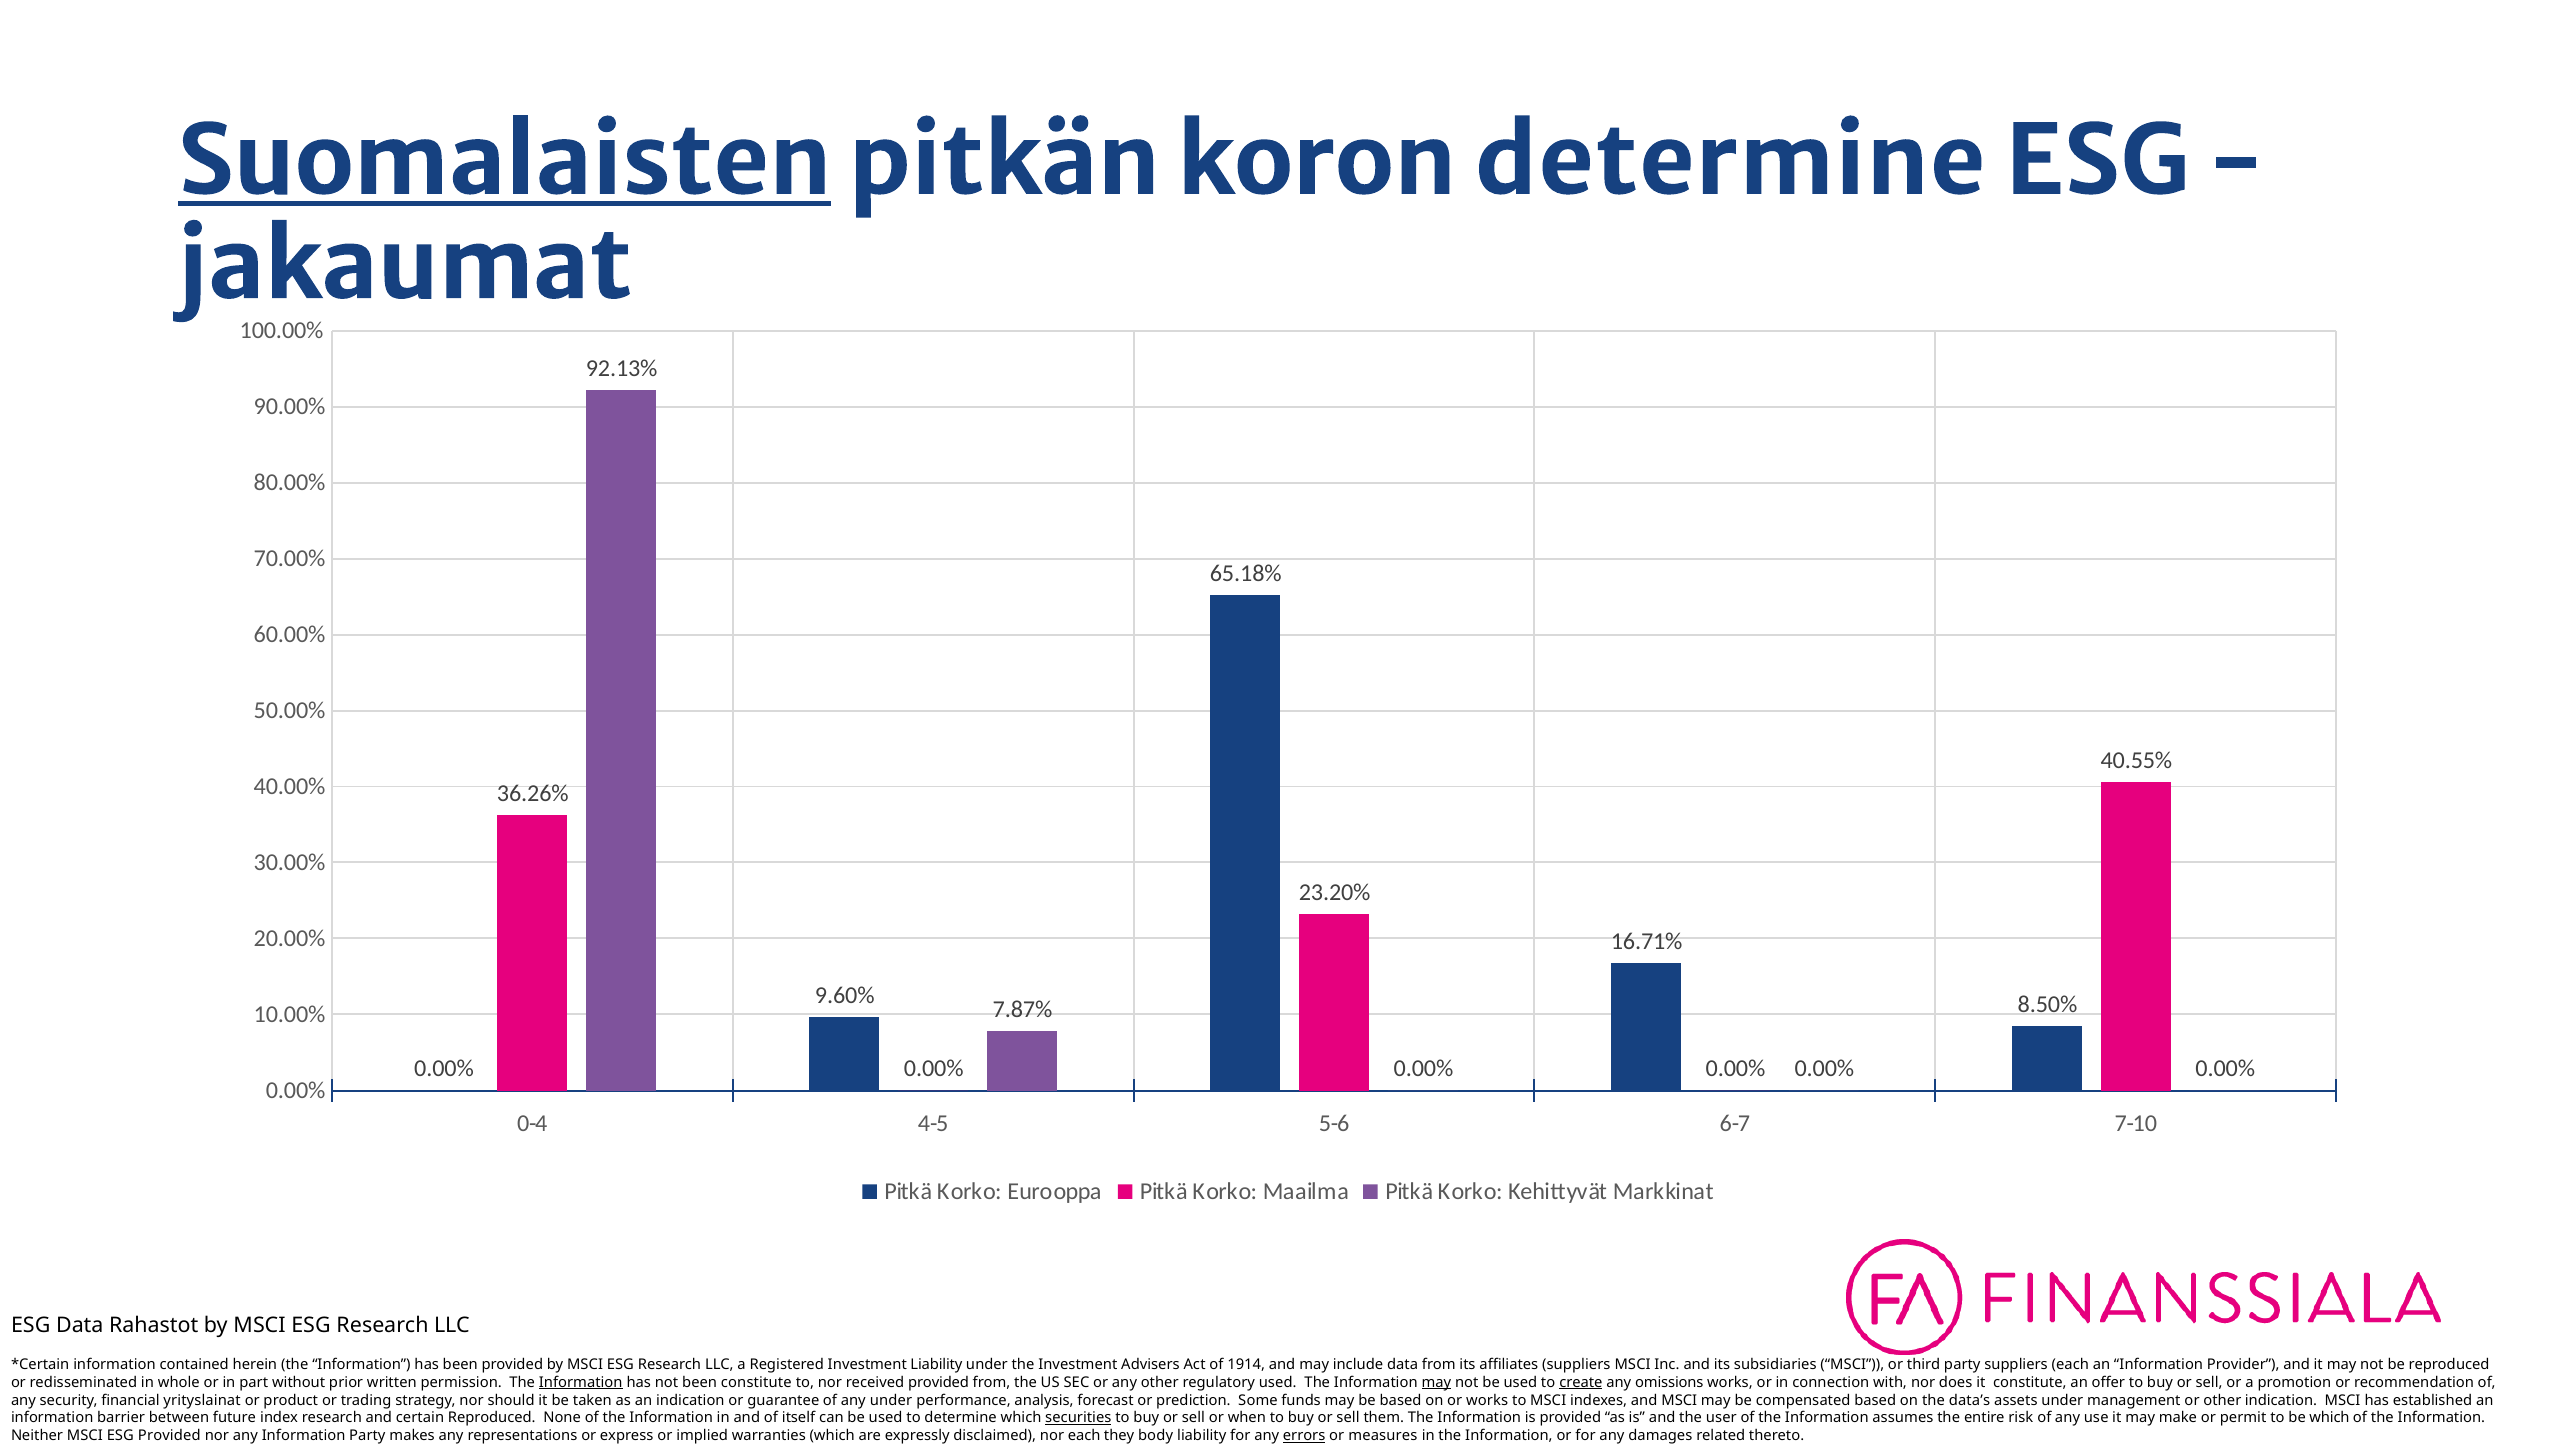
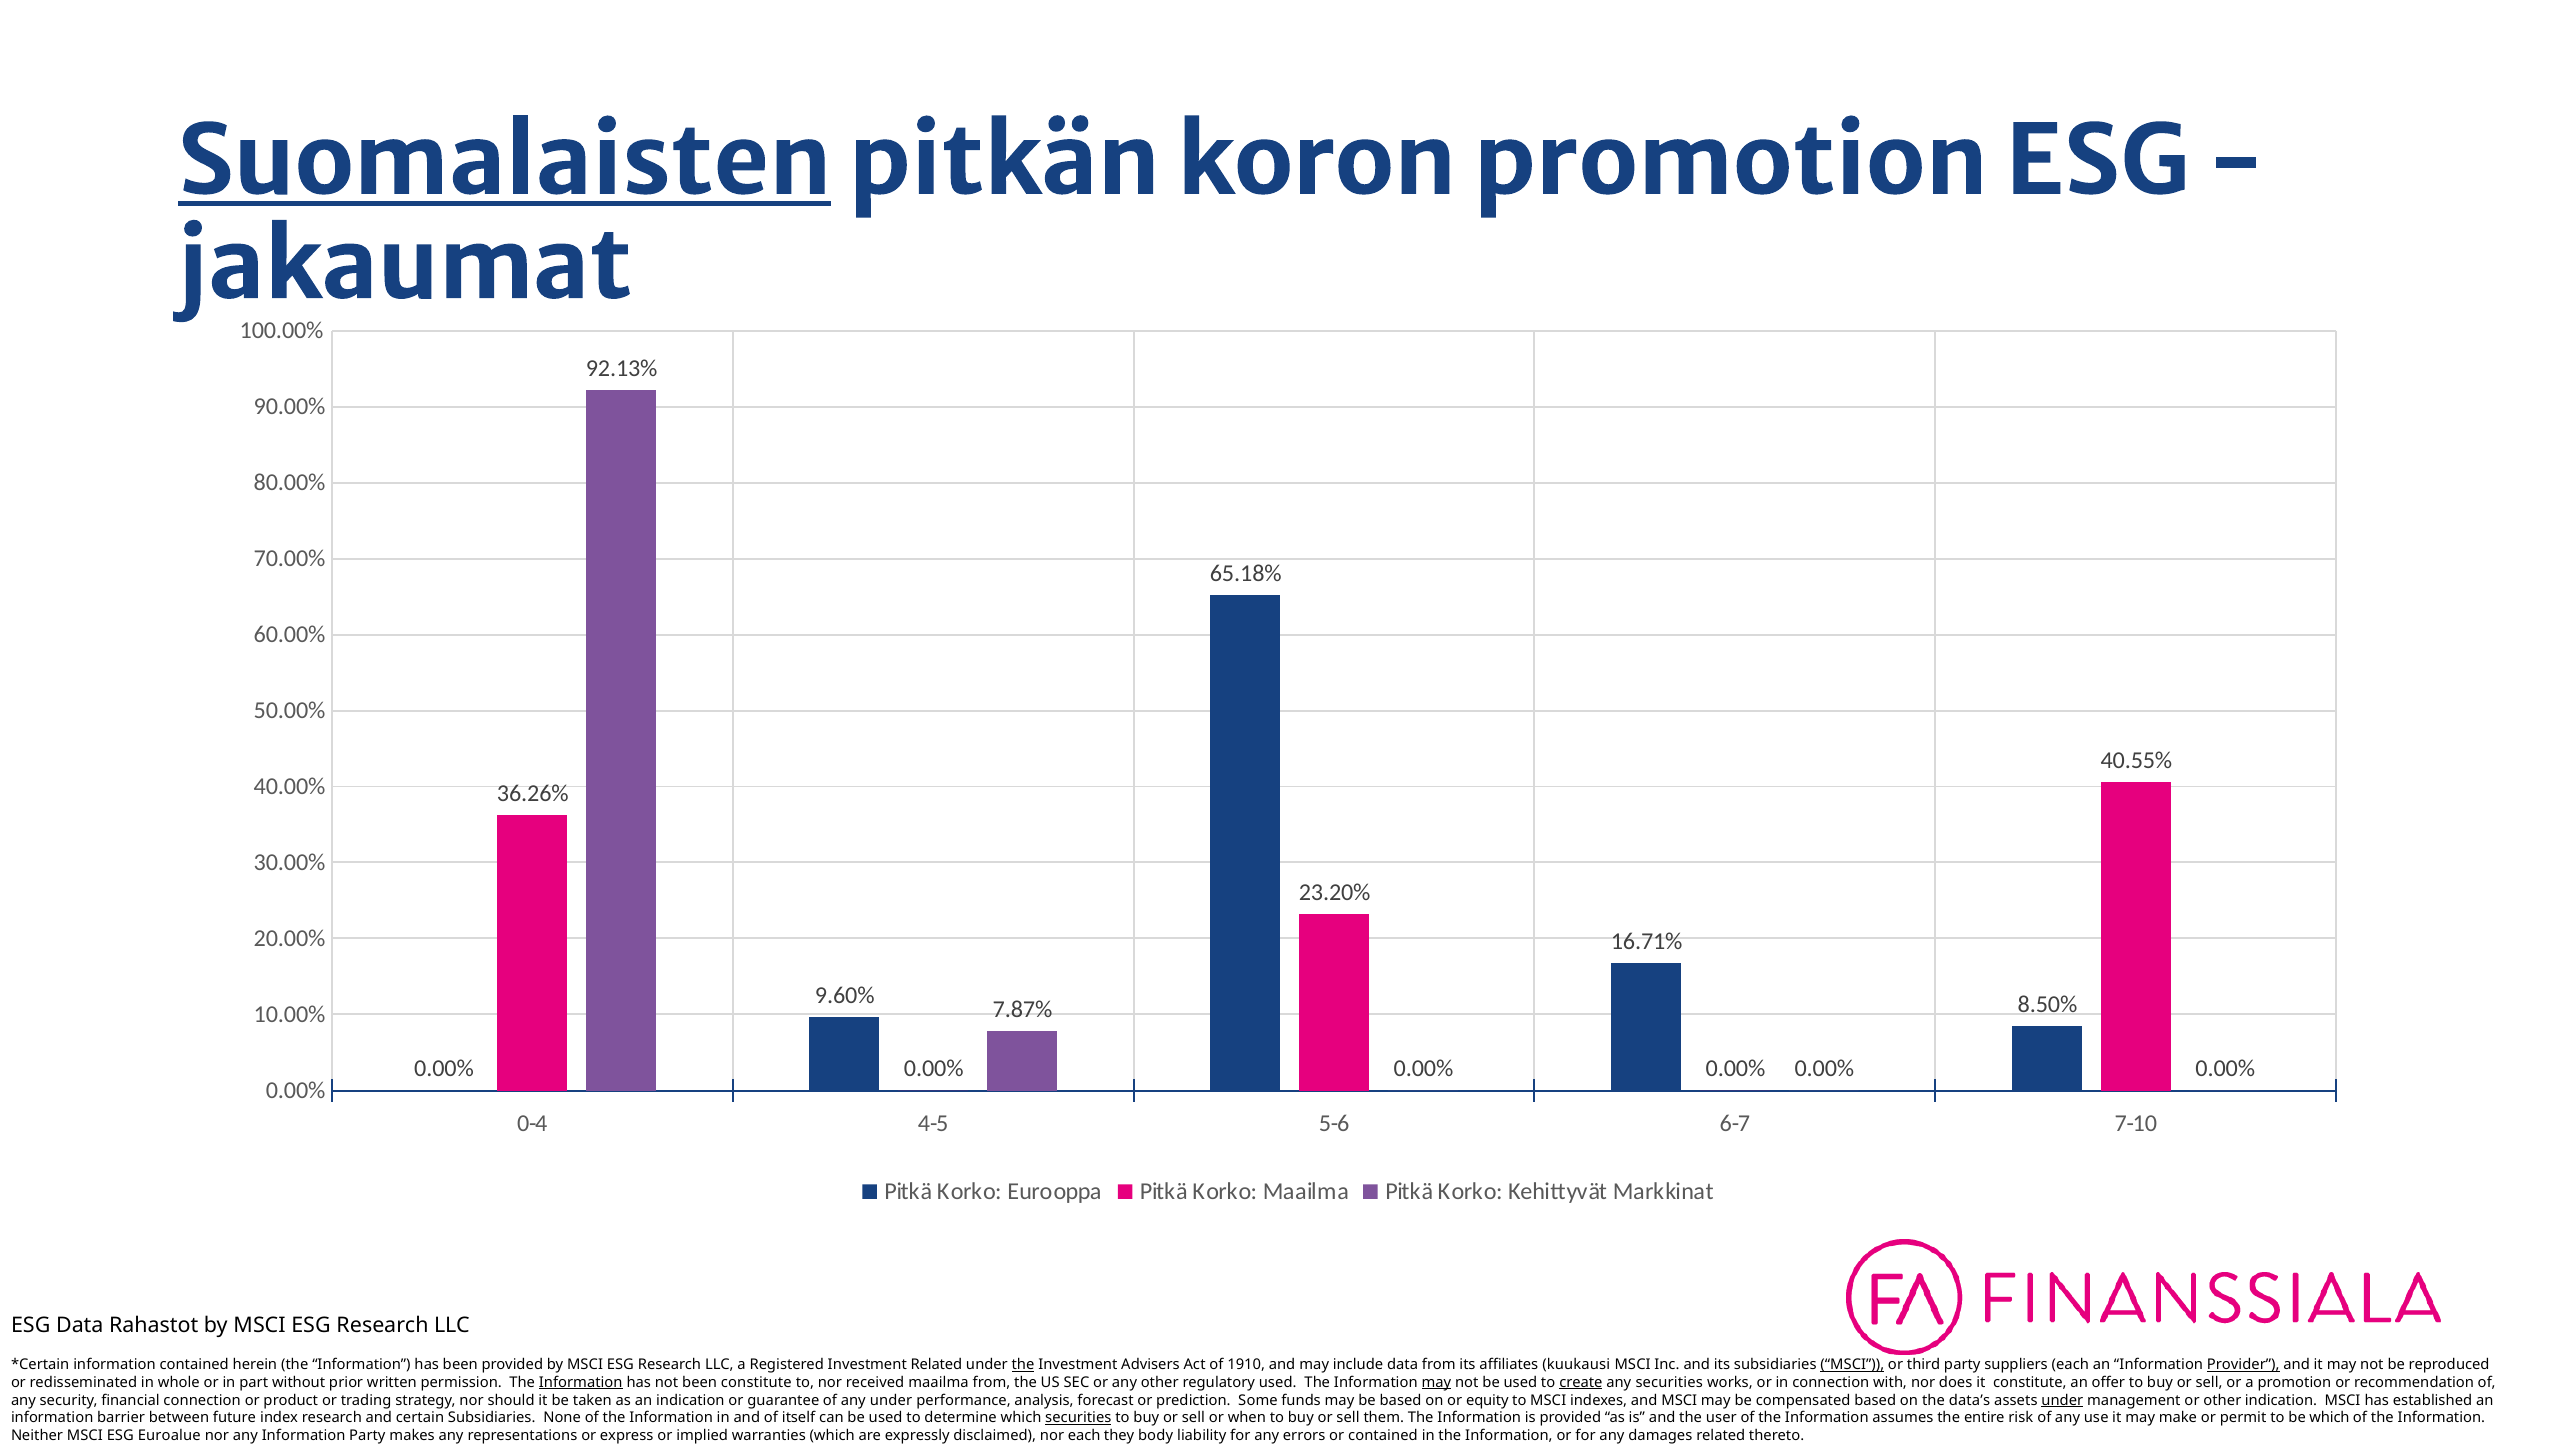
koron determine: determine -> promotion
Investment Liability: Liability -> Related
the at (1023, 1365) underline: none -> present
1914: 1914 -> 1910
affiliates suppliers: suppliers -> kuukausi
MSCI at (1852, 1365) underline: none -> present
Provider underline: none -> present
received provided: provided -> maailma
any omissions: omissions -> securities
financial yrityslainat: yrityslainat -> connection
or works: works -> equity
under at (2062, 1400) underline: none -> present
certain Reproduced: Reproduced -> Subsidiaries
ESG Provided: Provided -> Euroalue
errors underline: present -> none
or measures: measures -> contained
